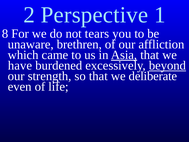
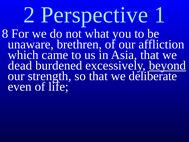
tears: tears -> what
Asia underline: present -> none
have: have -> dead
